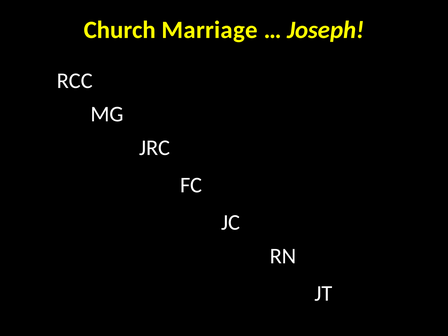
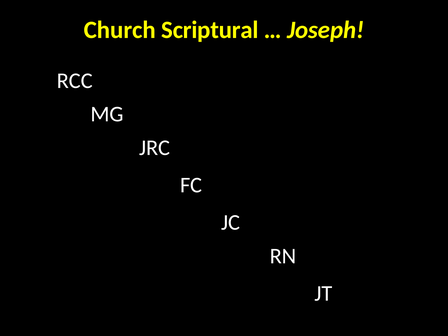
Marriage: Marriage -> Scriptural
